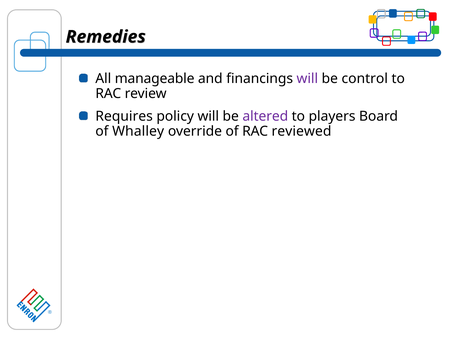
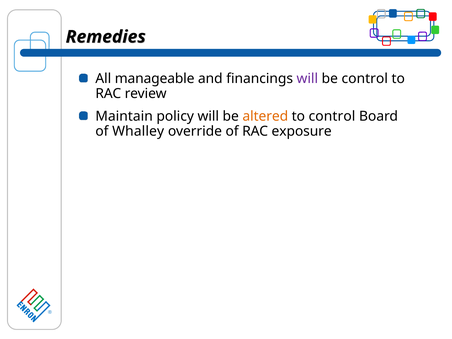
Requires: Requires -> Maintain
altered colour: purple -> orange
to players: players -> control
reviewed: reviewed -> exposure
